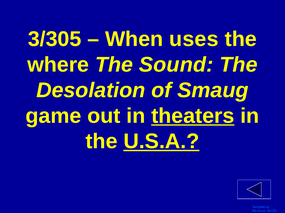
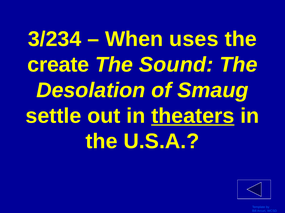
3/305: 3/305 -> 3/234
where: where -> create
game: game -> settle
U.S.A underline: present -> none
